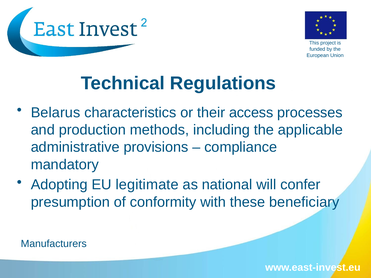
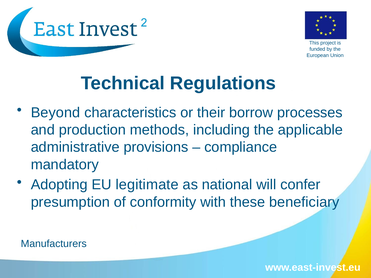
Belarus: Belarus -> Beyond
access: access -> borrow
